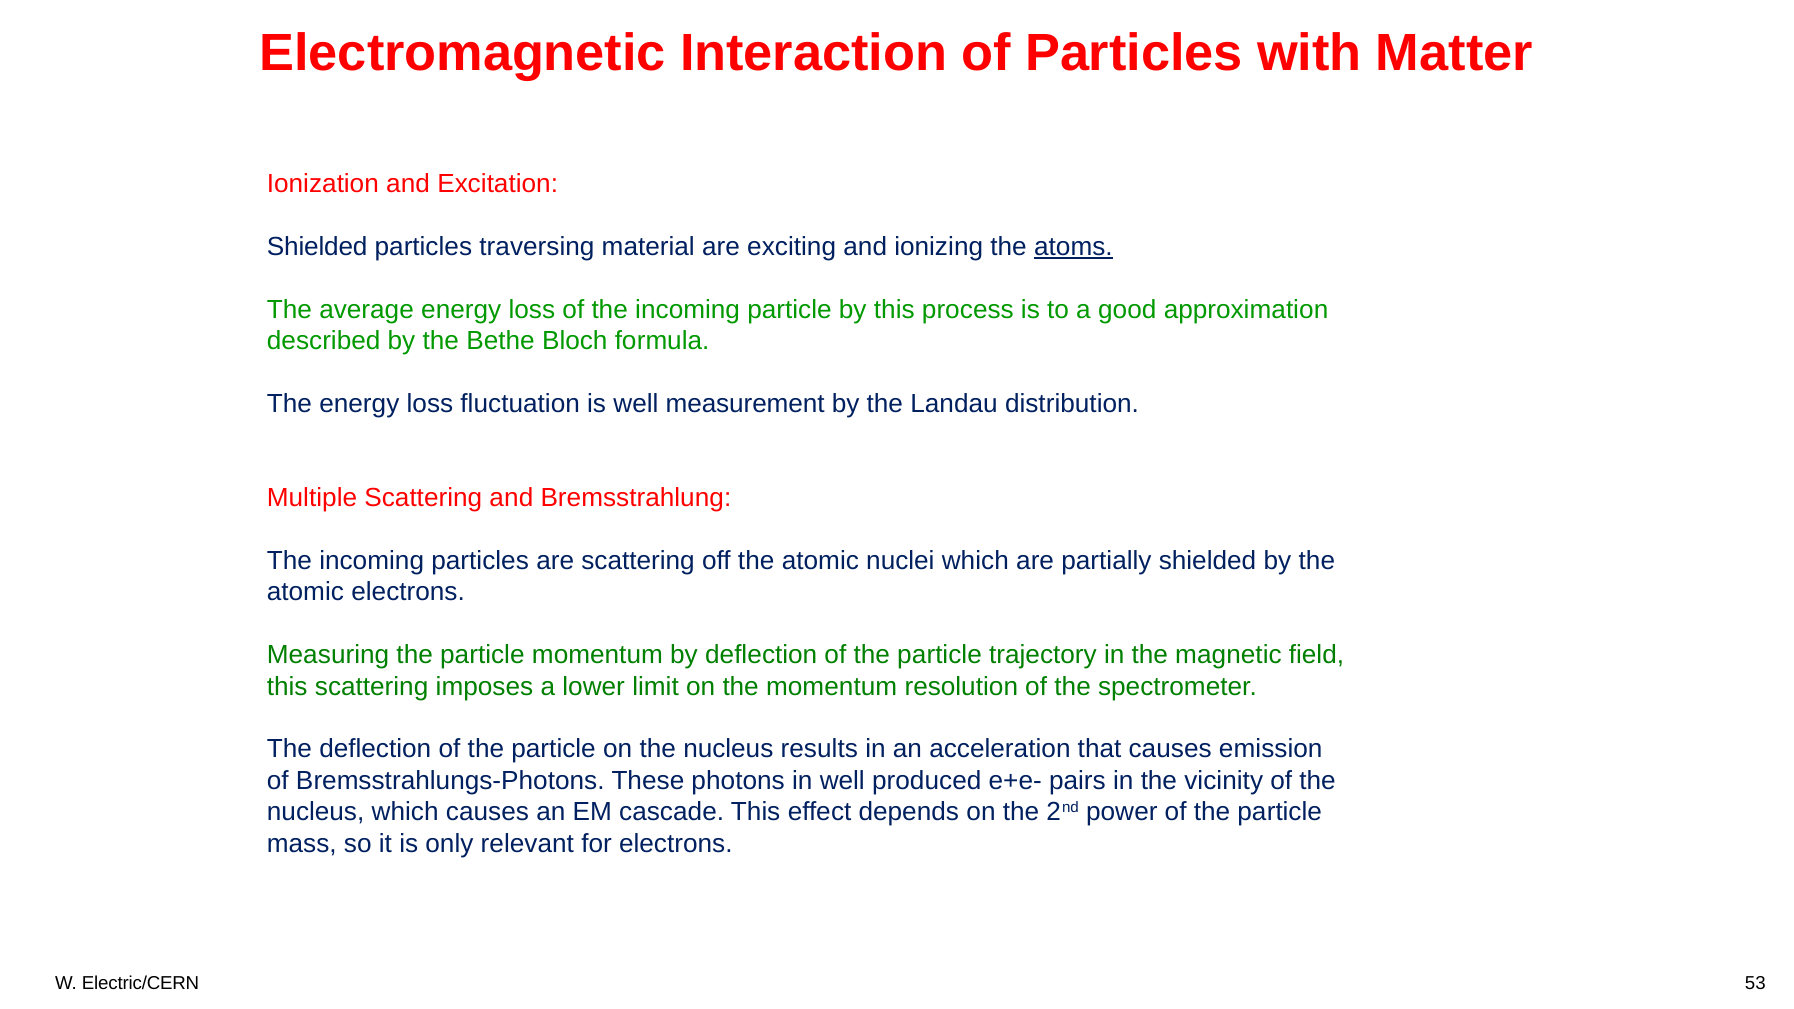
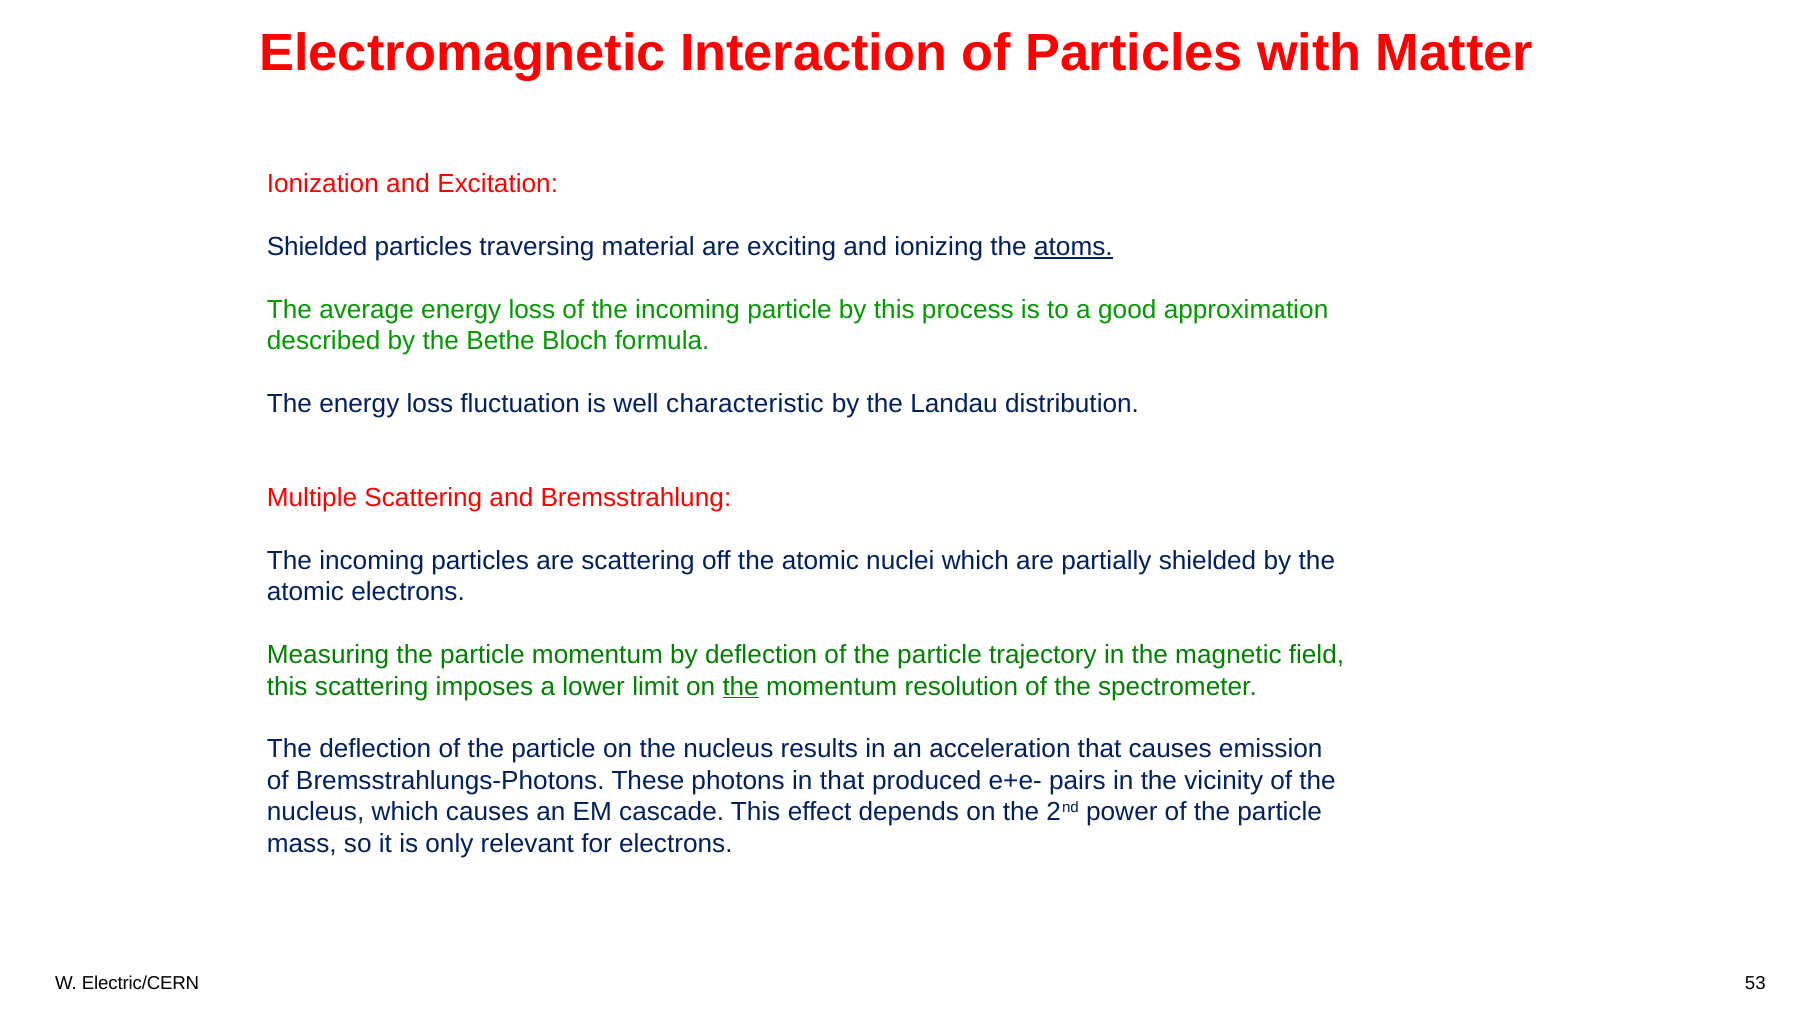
measurement: measurement -> characteristic
the at (741, 686) underline: none -> present
in well: well -> that
